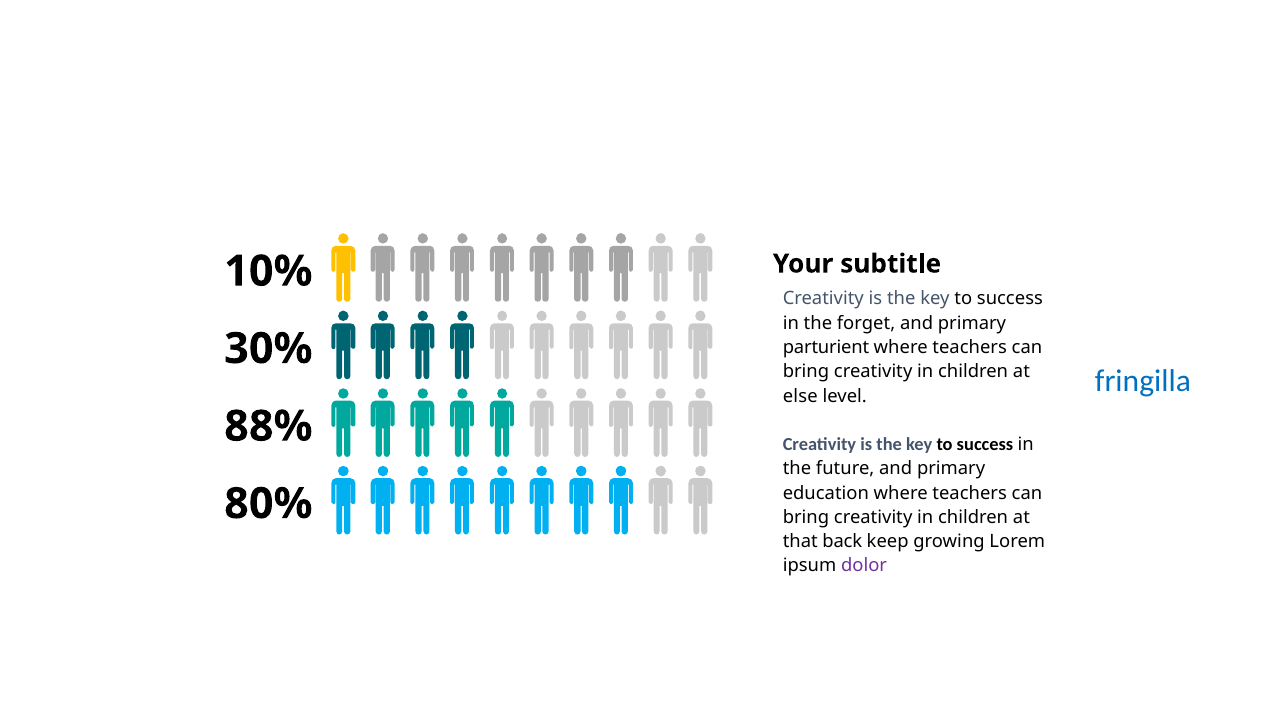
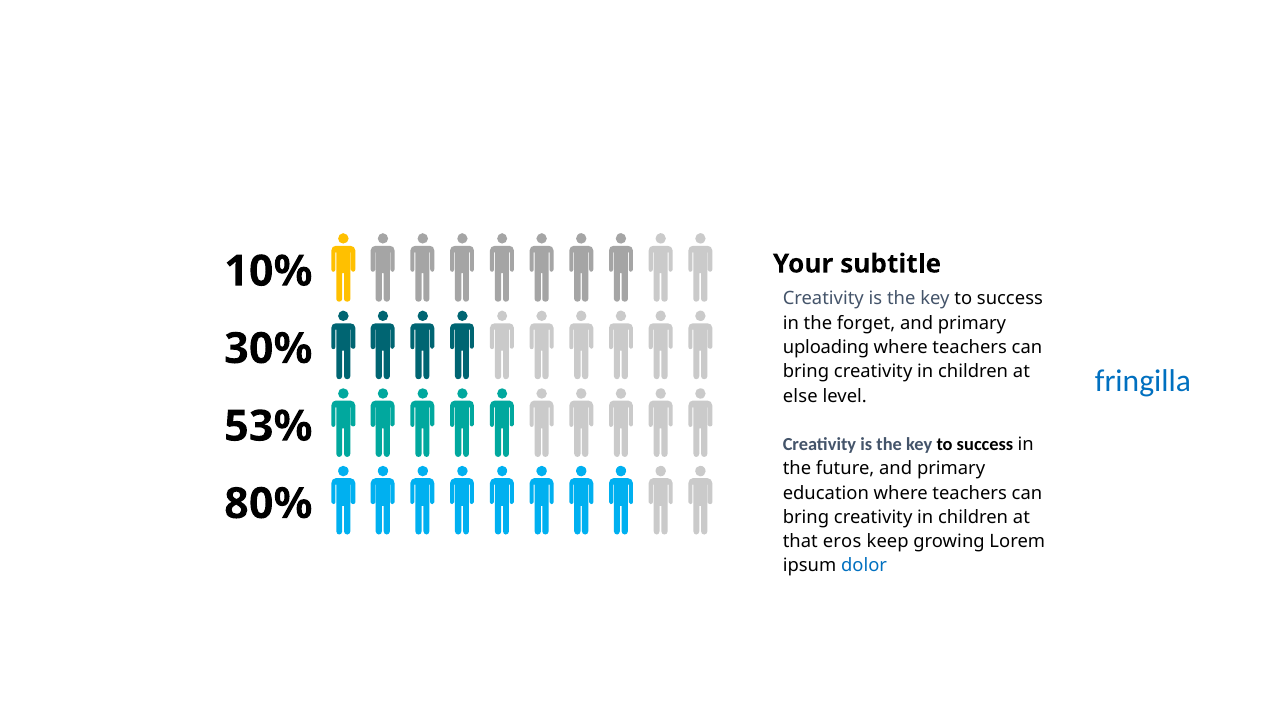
parturient: parturient -> uploading
88%: 88% -> 53%
back: back -> eros
dolor colour: purple -> blue
